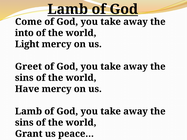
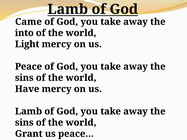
Come: Come -> Came
Greet: Greet -> Peace
